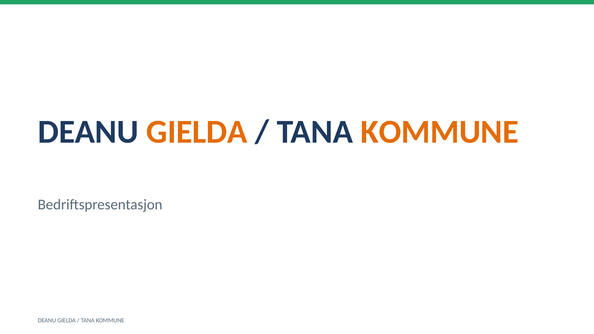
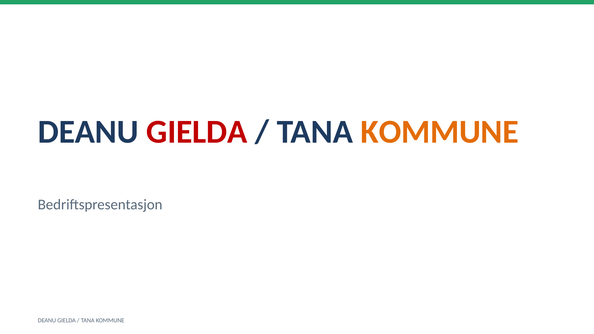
GIELDA at (197, 132) colour: orange -> red
